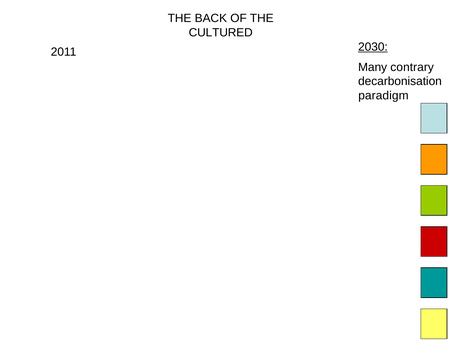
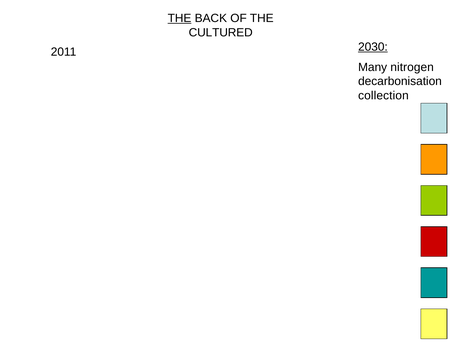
THE at (180, 18) underline: none -> present
contrary: contrary -> nitrogen
paradigm: paradigm -> collection
